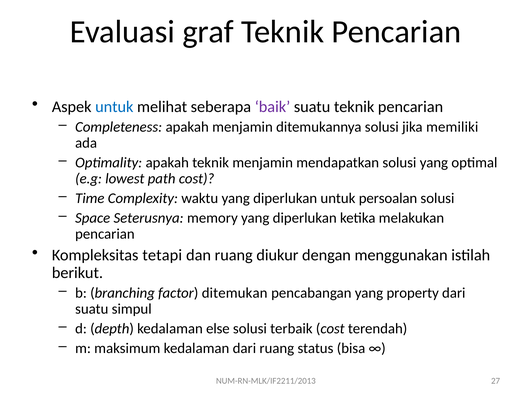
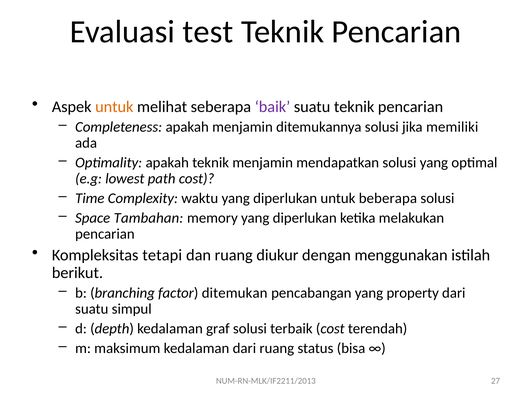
graf: graf -> test
untuk at (114, 107) colour: blue -> orange
persoalan: persoalan -> beberapa
Seterusnya: Seterusnya -> Tambahan
else: else -> graf
